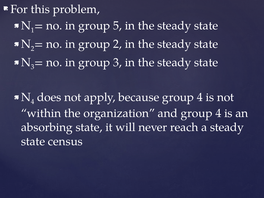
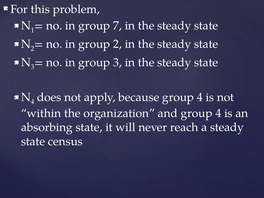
5: 5 -> 7
